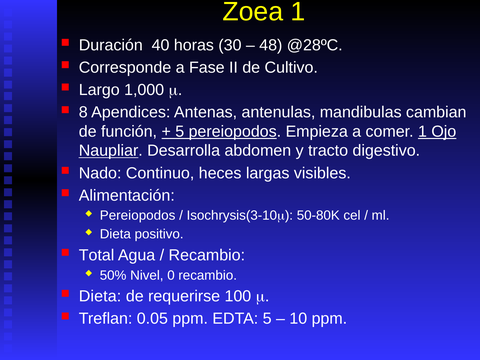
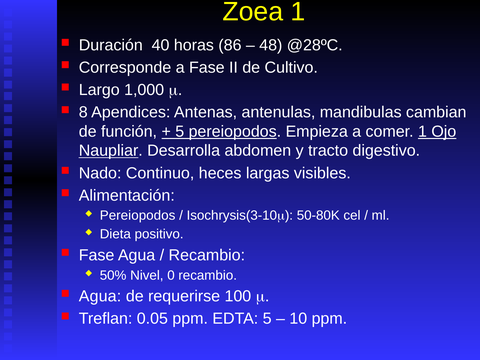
30: 30 -> 86
Total at (97, 255): Total -> Fase
Dieta at (100, 296): Dieta -> Agua
